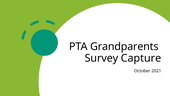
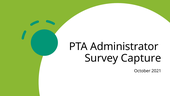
Grandparents: Grandparents -> Administrator
